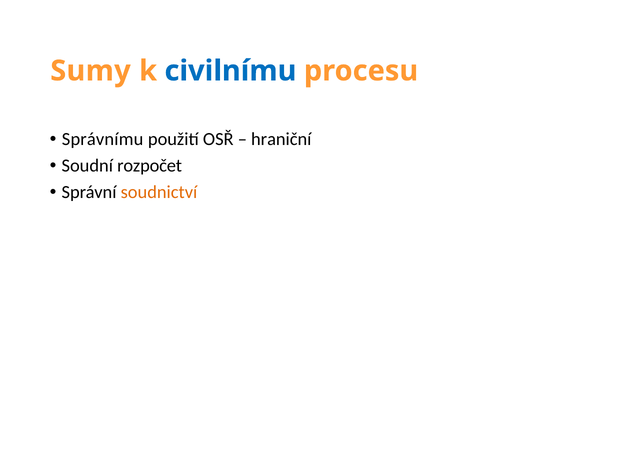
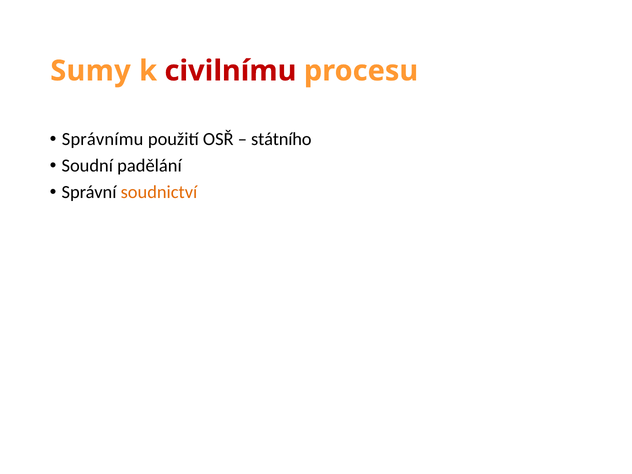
civilnímu colour: blue -> red
hraniční: hraniční -> státního
rozpočet: rozpočet -> padělání
